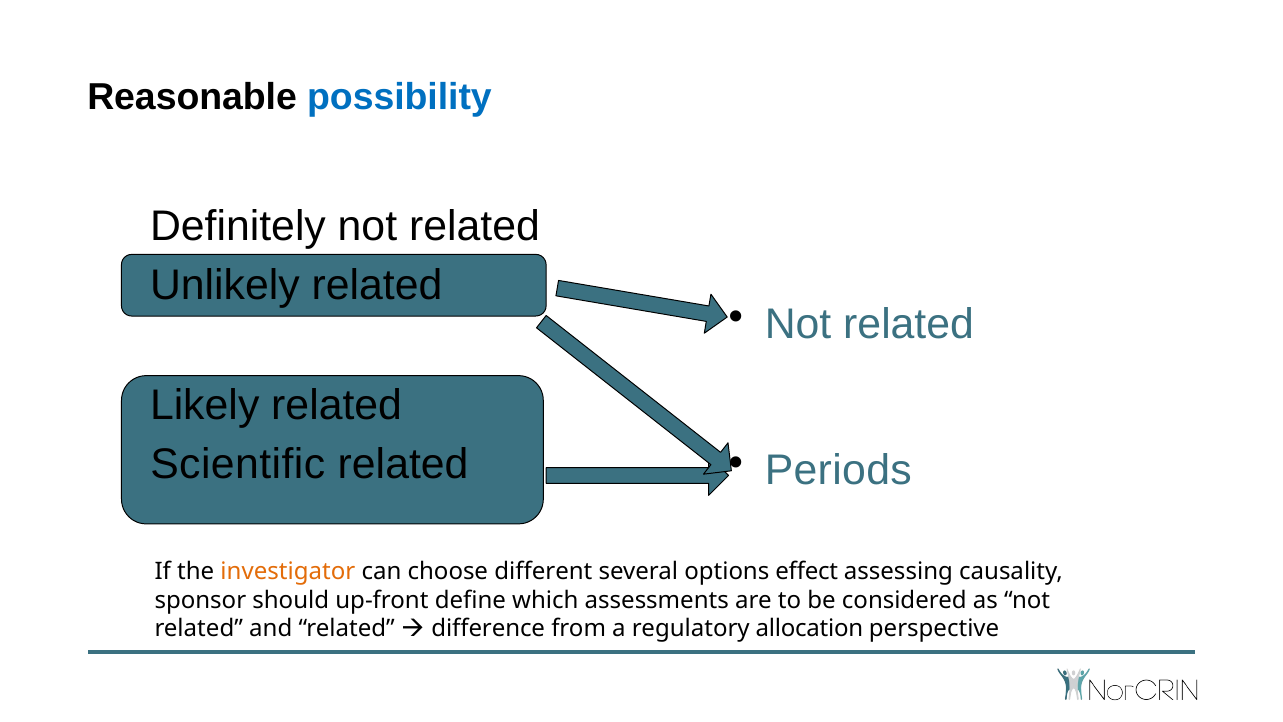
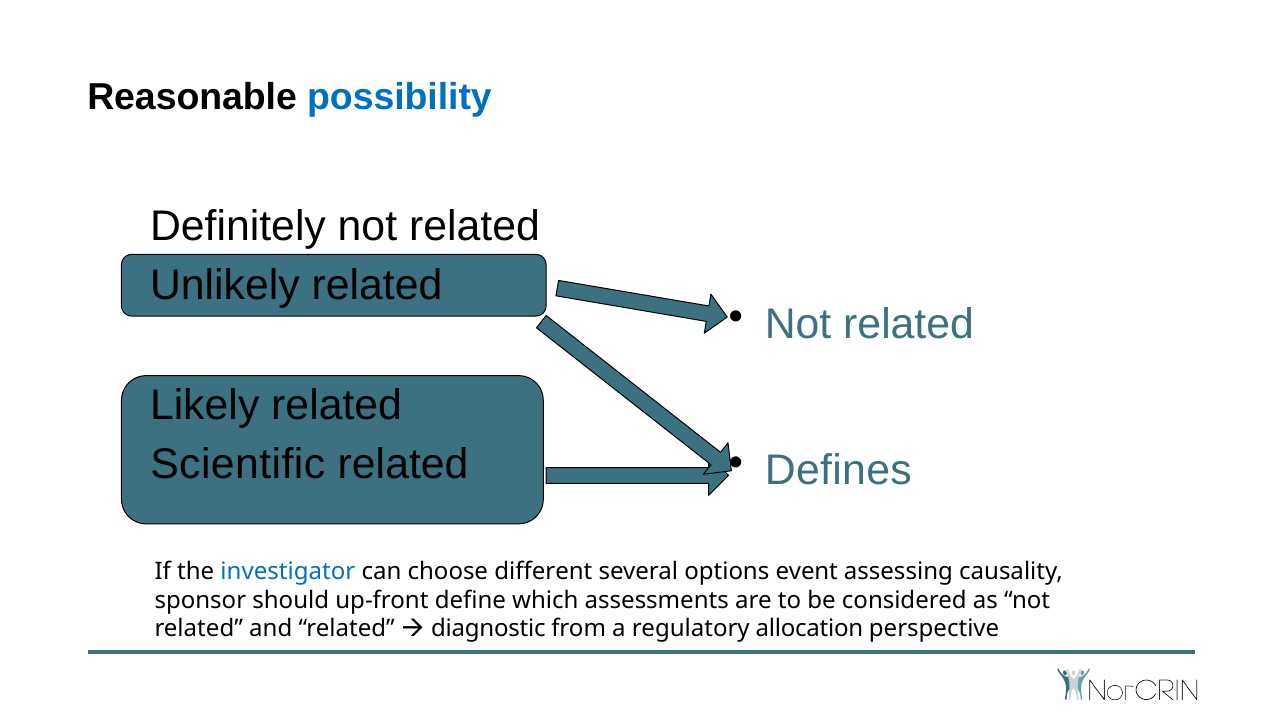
Periods: Periods -> Defines
investigator colour: orange -> blue
effect: effect -> event
difference: difference -> diagnostic
